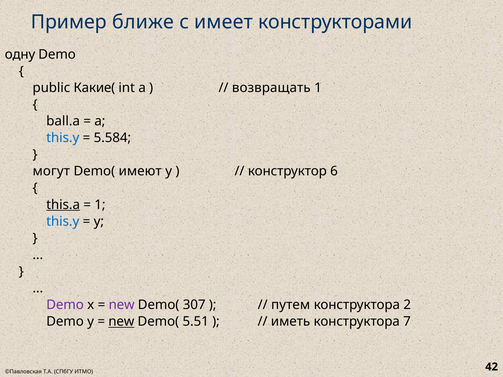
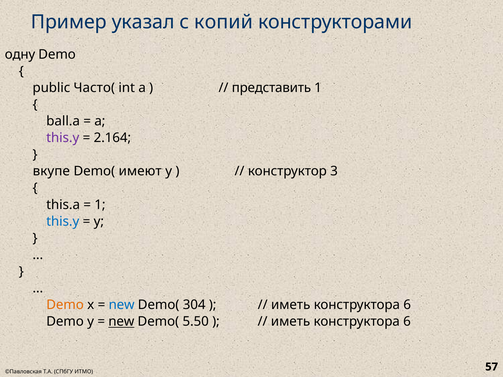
ближе: ближе -> указал
имеет: имеет -> копий
Какие(: Какие( -> Часто(
возвращать: возвращать -> представить
this.y at (63, 138) colour: blue -> purple
5.584: 5.584 -> 2.164
могут: могут -> вкупе
6: 6 -> 3
this.a underline: present -> none
Demo at (65, 305) colour: purple -> orange
new at (122, 305) colour: purple -> blue
307: 307 -> 304
путем at (291, 305): путем -> иметь
2 at (407, 305): 2 -> 6
5.51: 5.51 -> 5.50
7 at (407, 322): 7 -> 6
42: 42 -> 57
